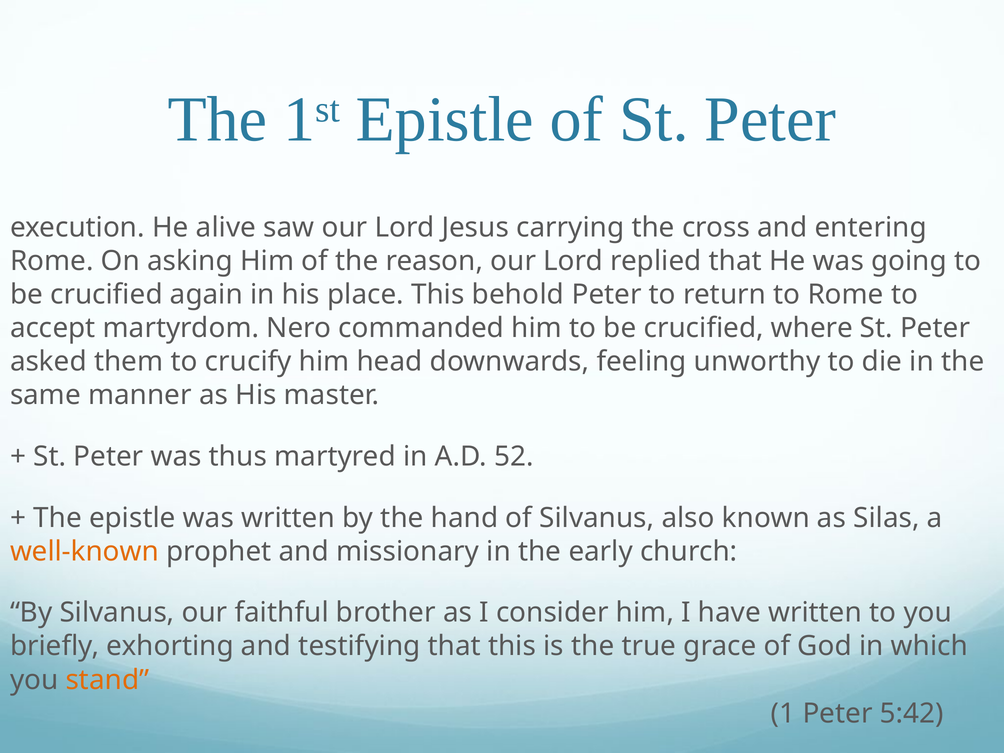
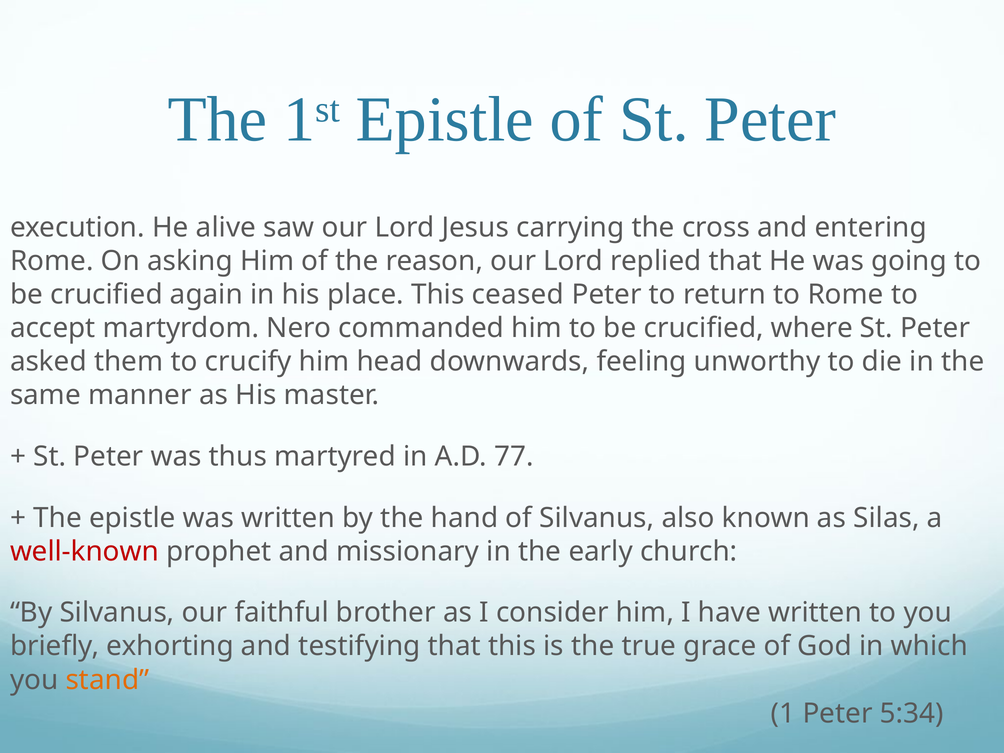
behold: behold -> ceased
52: 52 -> 77
well-known colour: orange -> red
5:42: 5:42 -> 5:34
